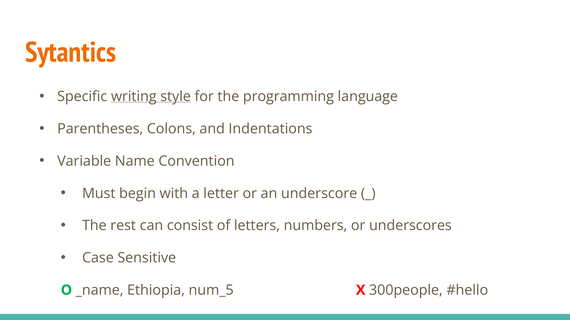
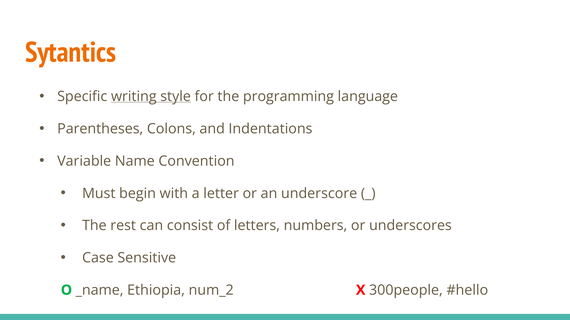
num_5: num_5 -> num_2
